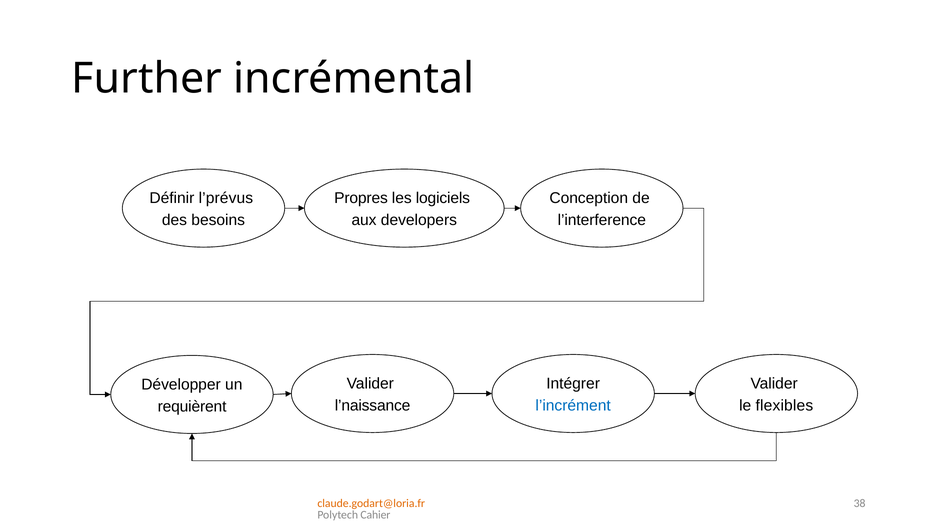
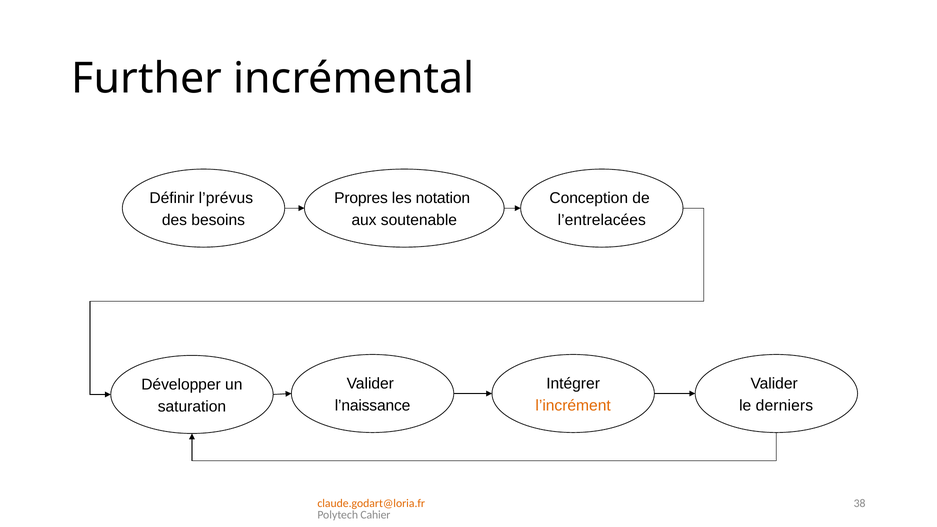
logiciels: logiciels -> notation
developers: developers -> soutenable
l’interference: l’interference -> l’entrelacées
l’incrément colour: blue -> orange
flexibles: flexibles -> derniers
requièrent: requièrent -> saturation
